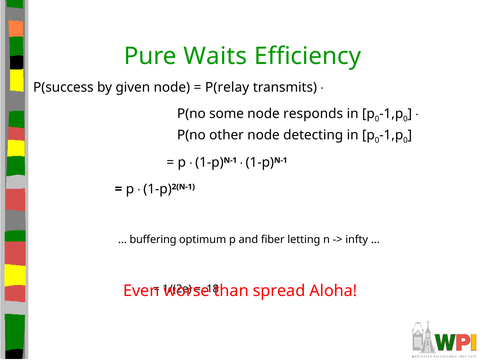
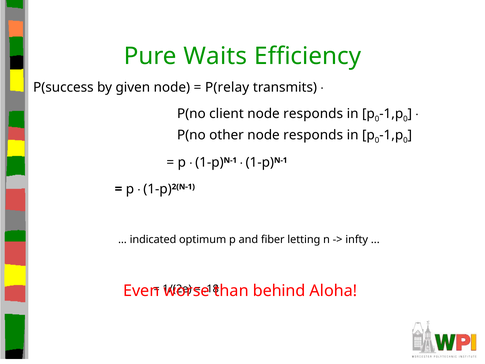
some: some -> client
other node detecting: detecting -> responds
buffering: buffering -> indicated
spread: spread -> behind
